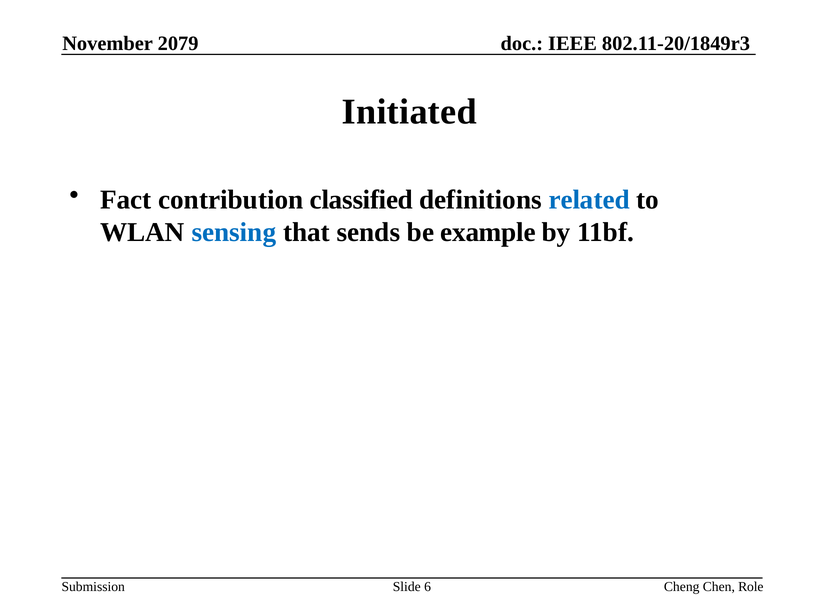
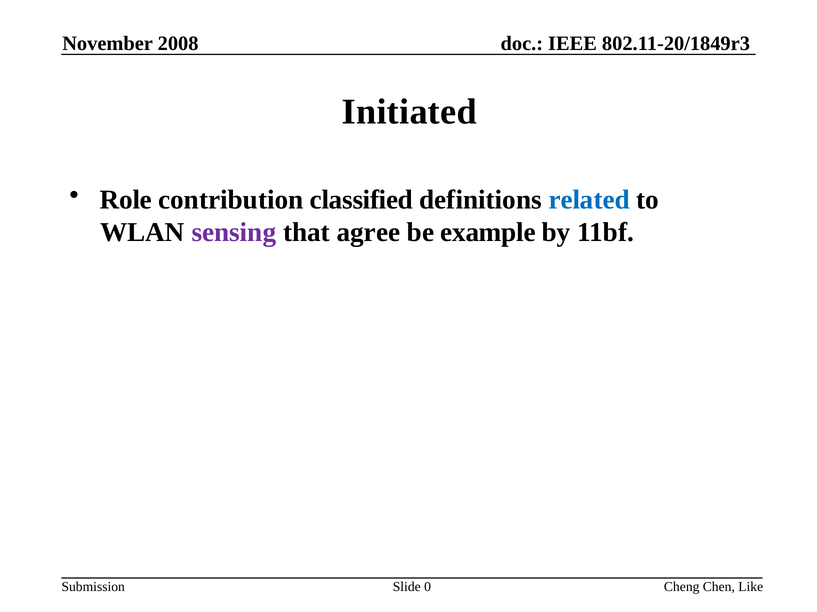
2079: 2079 -> 2008
Fact: Fact -> Role
sensing colour: blue -> purple
sends: sends -> agree
6: 6 -> 0
Role: Role -> Like
